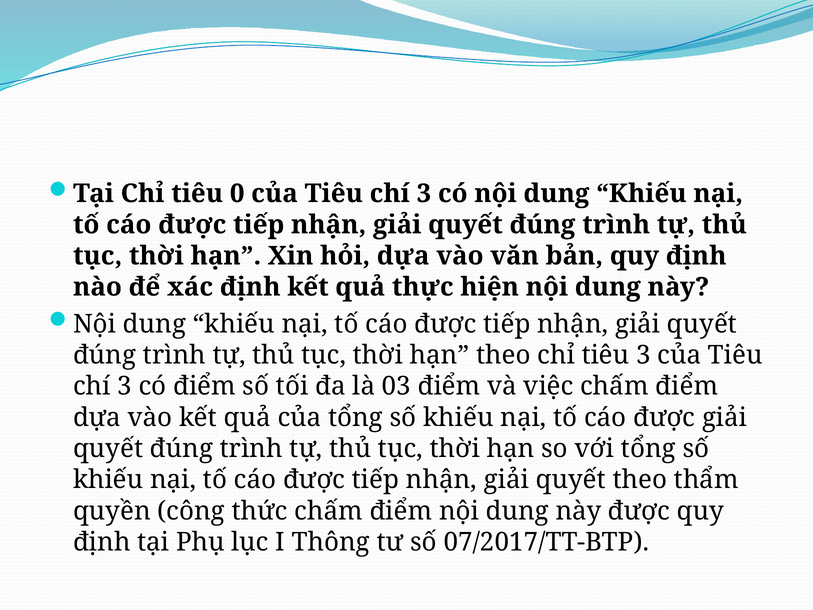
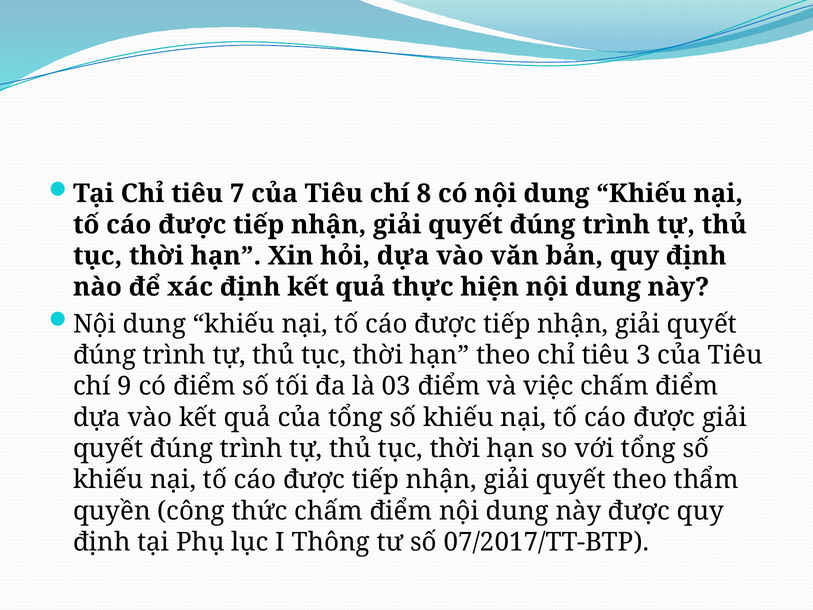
0: 0 -> 7
3 at (424, 193): 3 -> 8
3 at (125, 386): 3 -> 9
